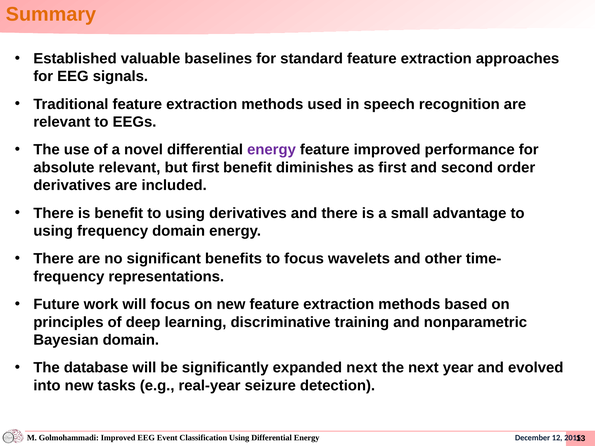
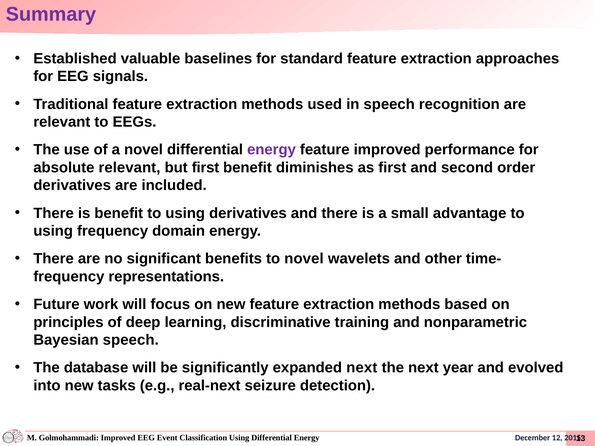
Summary colour: orange -> purple
to focus: focus -> novel
Bayesian domain: domain -> speech
real-year: real-year -> real-next
